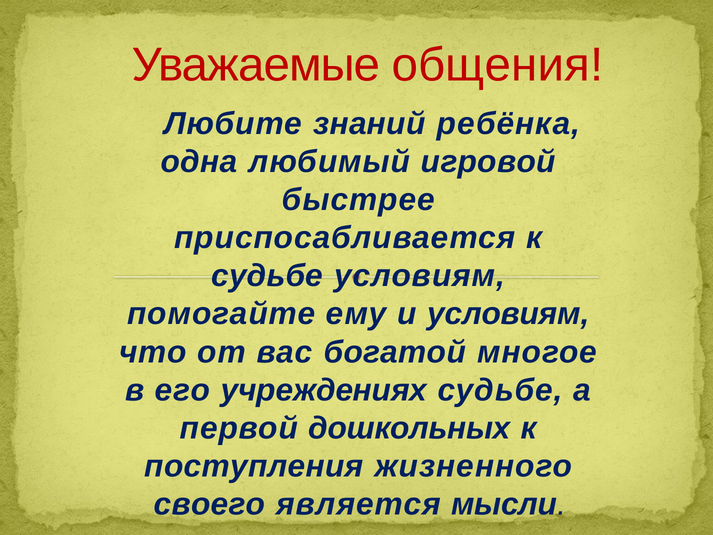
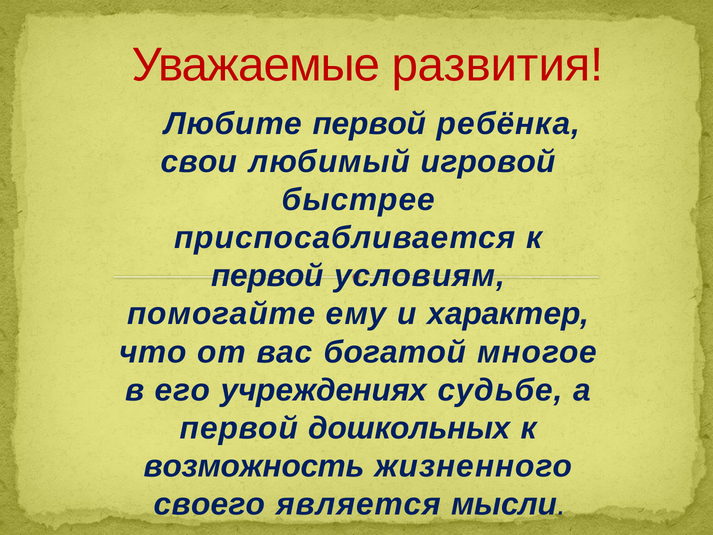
общения: общения -> развития
Любите знаний: знаний -> первой
одна: одна -> свои
судьбе at (267, 276): судьбе -> первой
и условиям: условиям -> характер
поступления: поступления -> возможность
